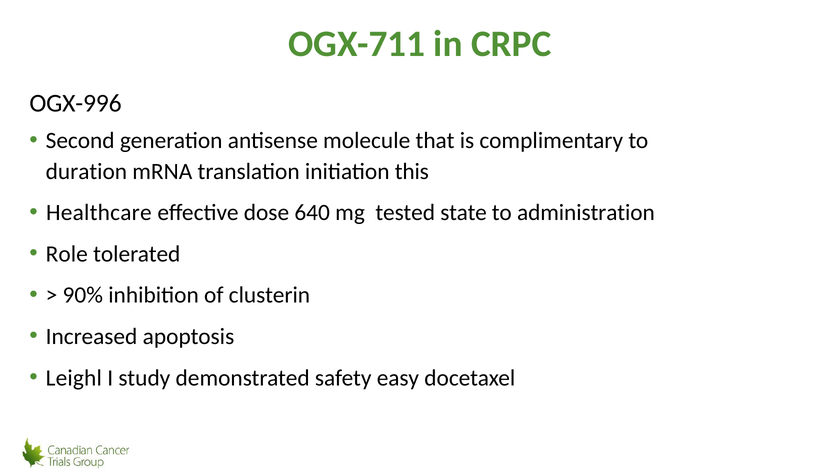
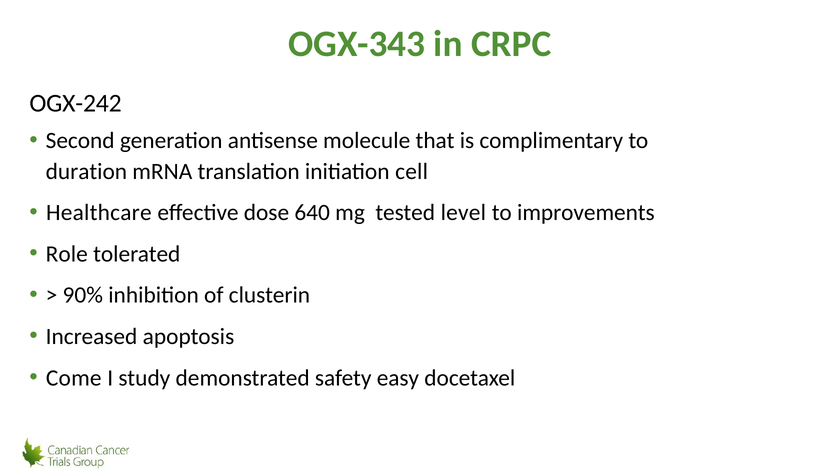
OGX-711: OGX-711 -> OGX-343
OGX-996: OGX-996 -> OGX-242
this: this -> cell
state: state -> level
administration: administration -> improvements
Leighl: Leighl -> Come
